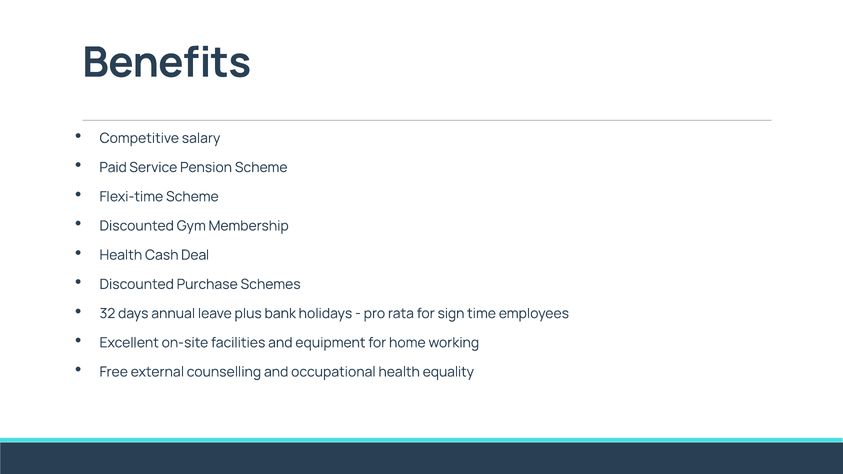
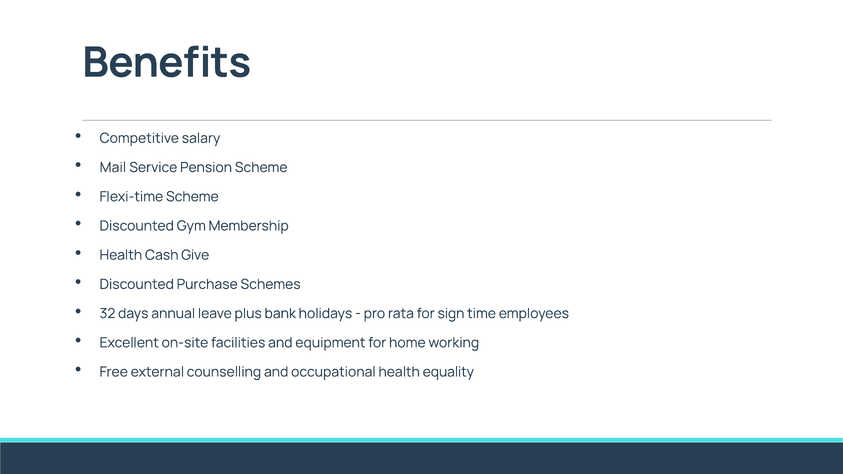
Paid: Paid -> Mail
Deal: Deal -> Give
